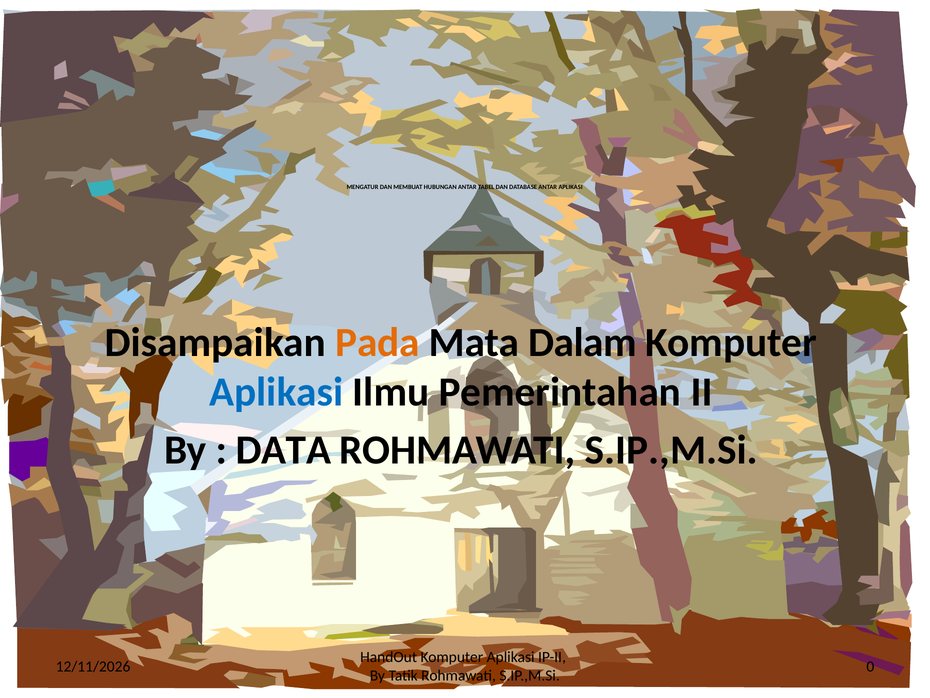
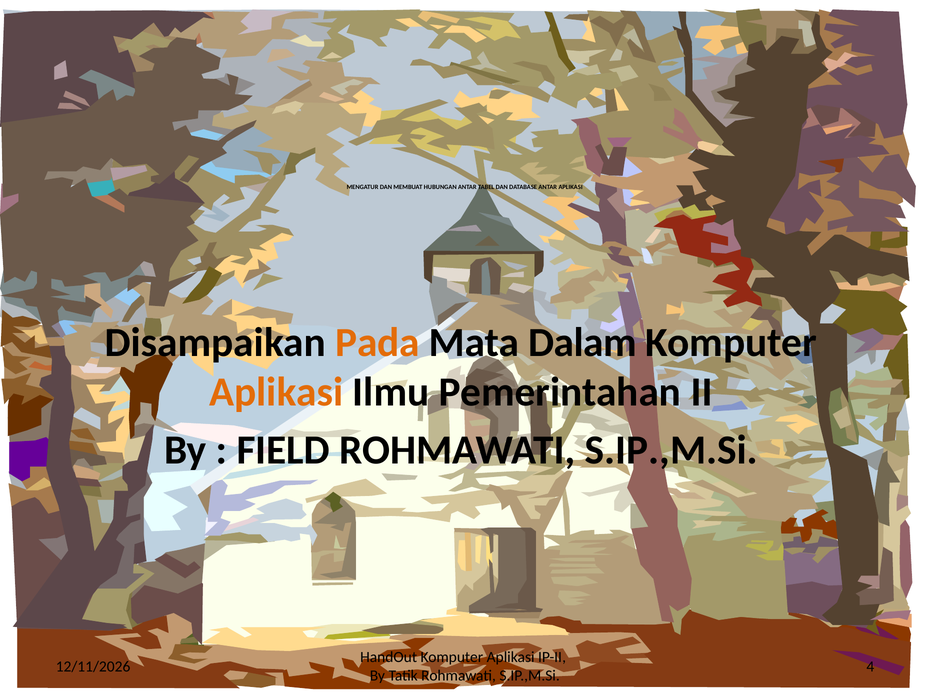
Aplikasi at (276, 392) colour: blue -> orange
DATA: DATA -> FIELD
0: 0 -> 4
